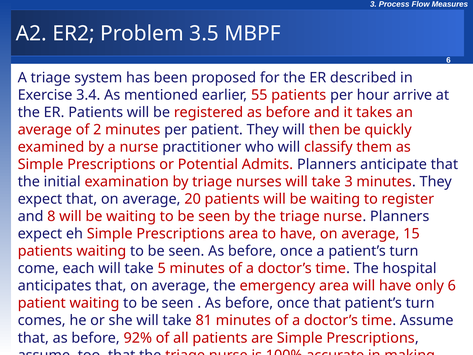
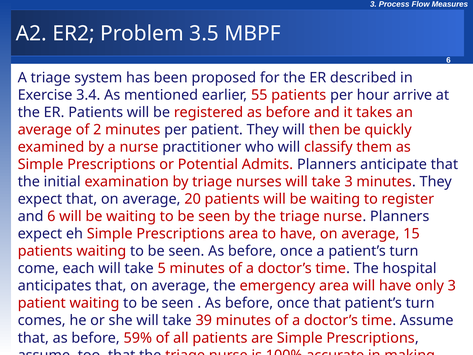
and 8: 8 -> 6
only 6: 6 -> 3
81: 81 -> 39
92%: 92% -> 59%
